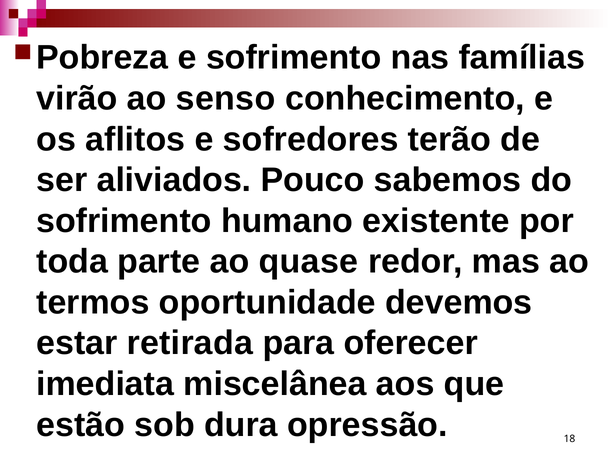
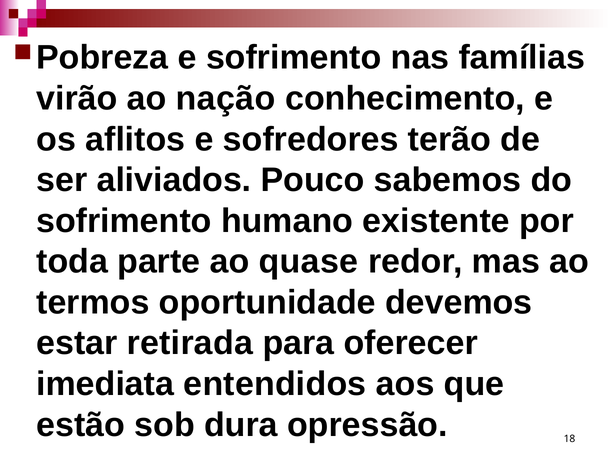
senso: senso -> nação
miscelânea: miscelânea -> entendidos
